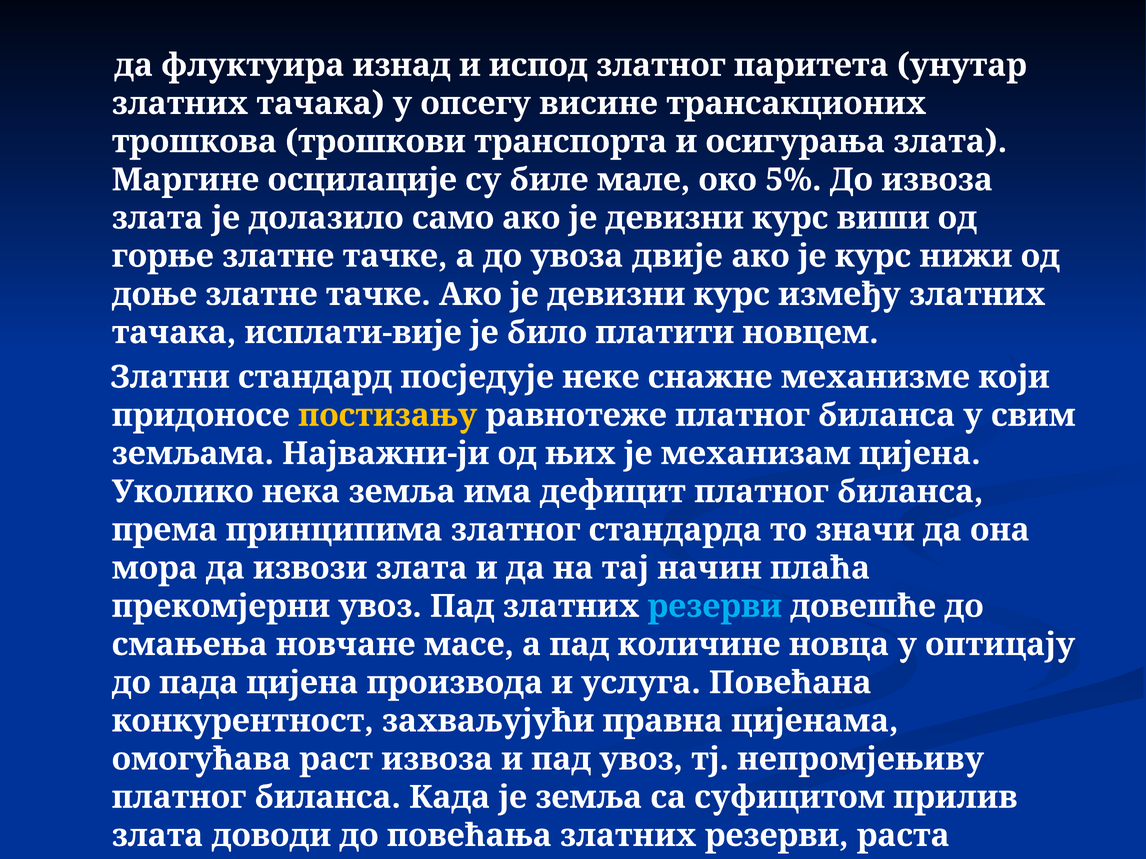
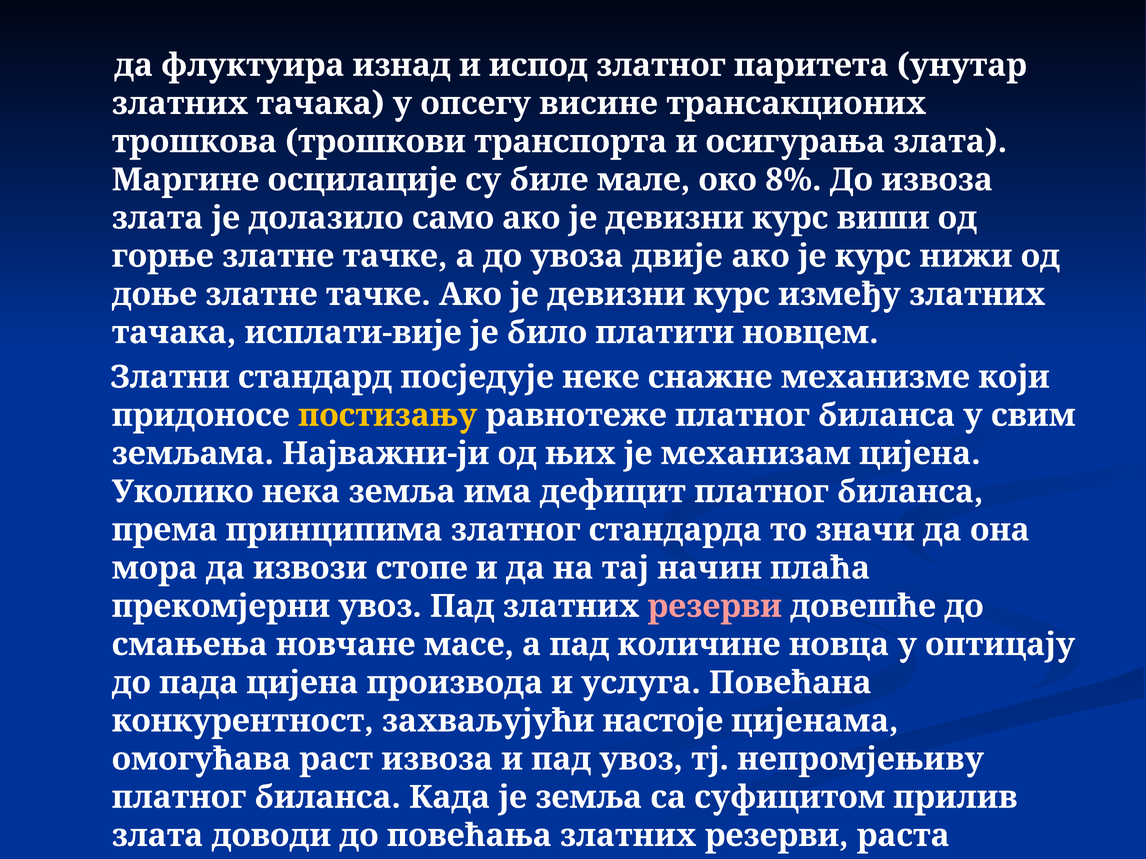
5%: 5% -> 8%
извози злата: злата -> стопе
резерви at (715, 607) colour: light blue -> pink
правна: правна -> настоје
